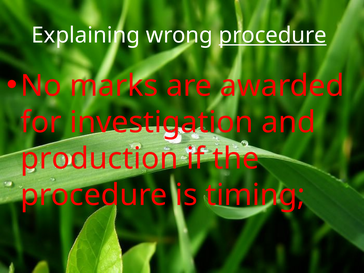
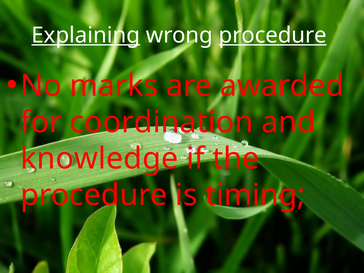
Explaining underline: none -> present
investigation: investigation -> coordination
production: production -> knowledge
